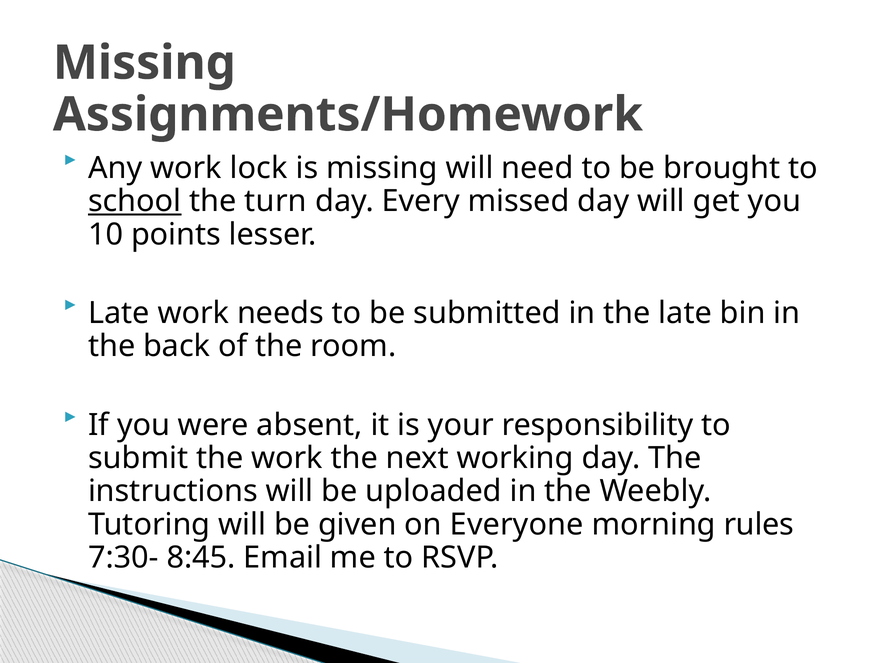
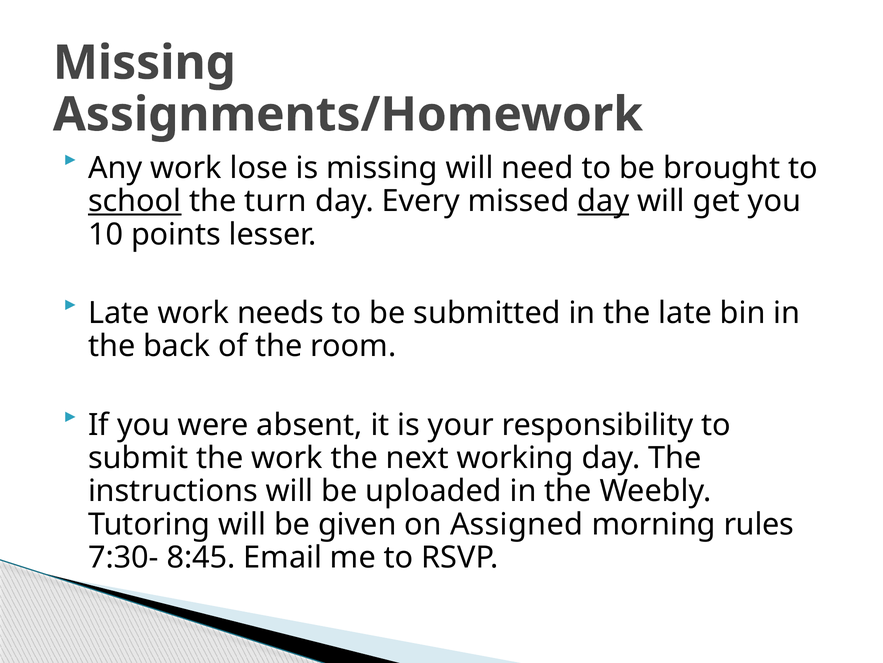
lock: lock -> lose
day at (603, 201) underline: none -> present
Everyone: Everyone -> Assigned
